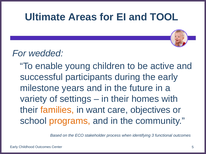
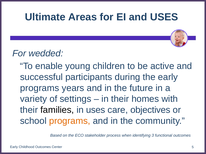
and TOOL: TOOL -> USES
milestone at (40, 88): milestone -> programs
families colour: orange -> black
in want: want -> uses
